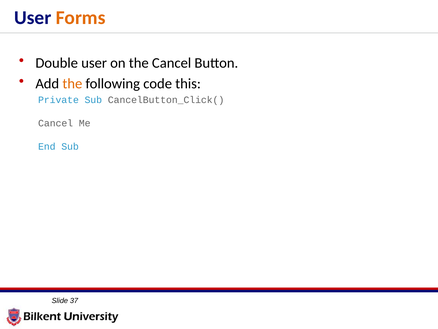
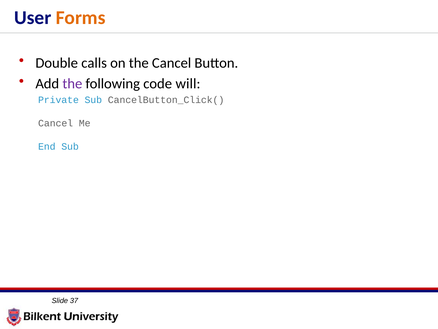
Double user: user -> calls
the at (72, 84) colour: orange -> purple
this: this -> will
